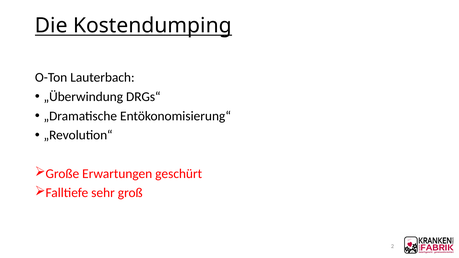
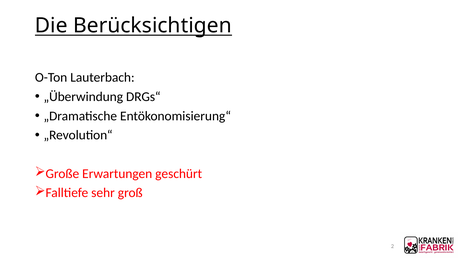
Kostendumping: Kostendumping -> Berücksichtigen
